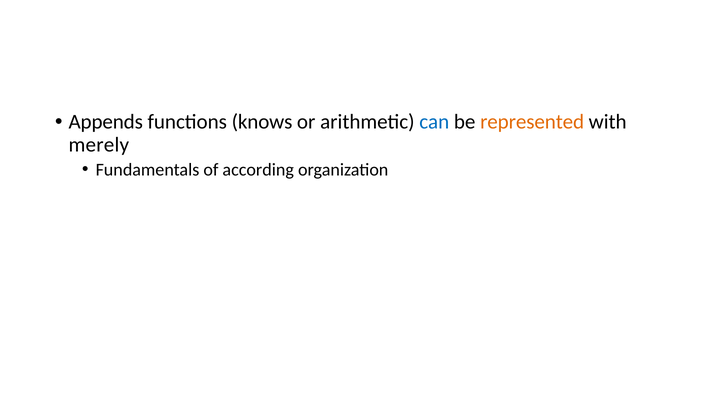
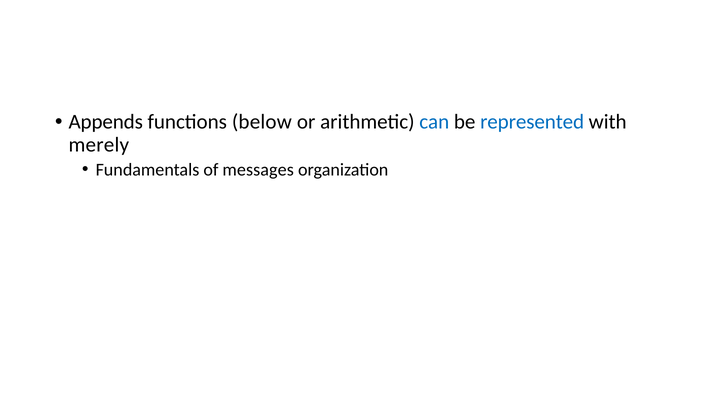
knows: knows -> below
represented colour: orange -> blue
according: according -> messages
